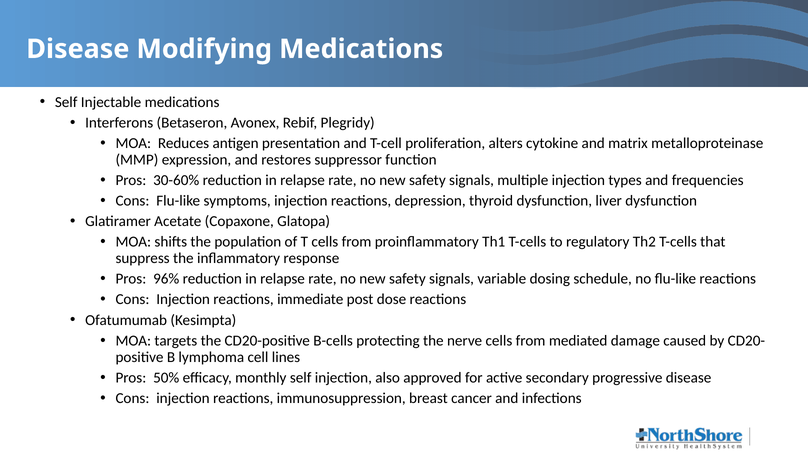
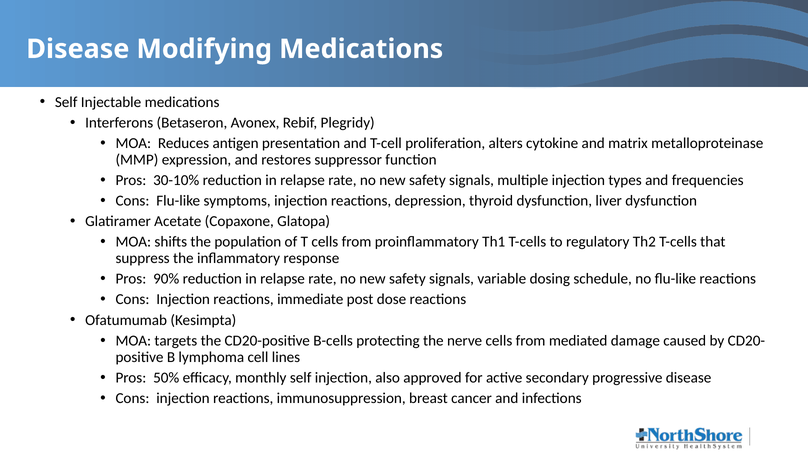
30-60%: 30-60% -> 30-10%
96%: 96% -> 90%
